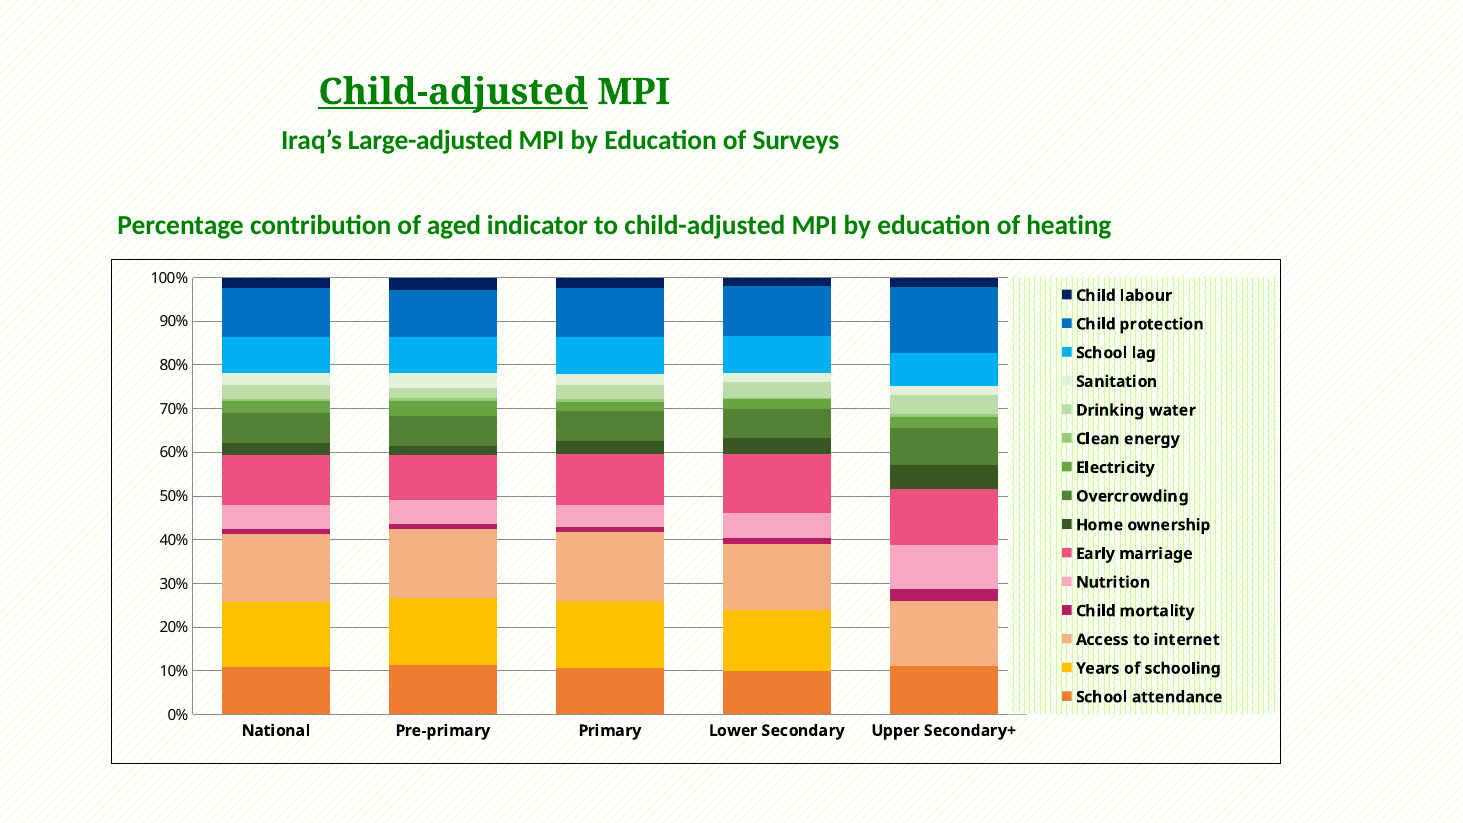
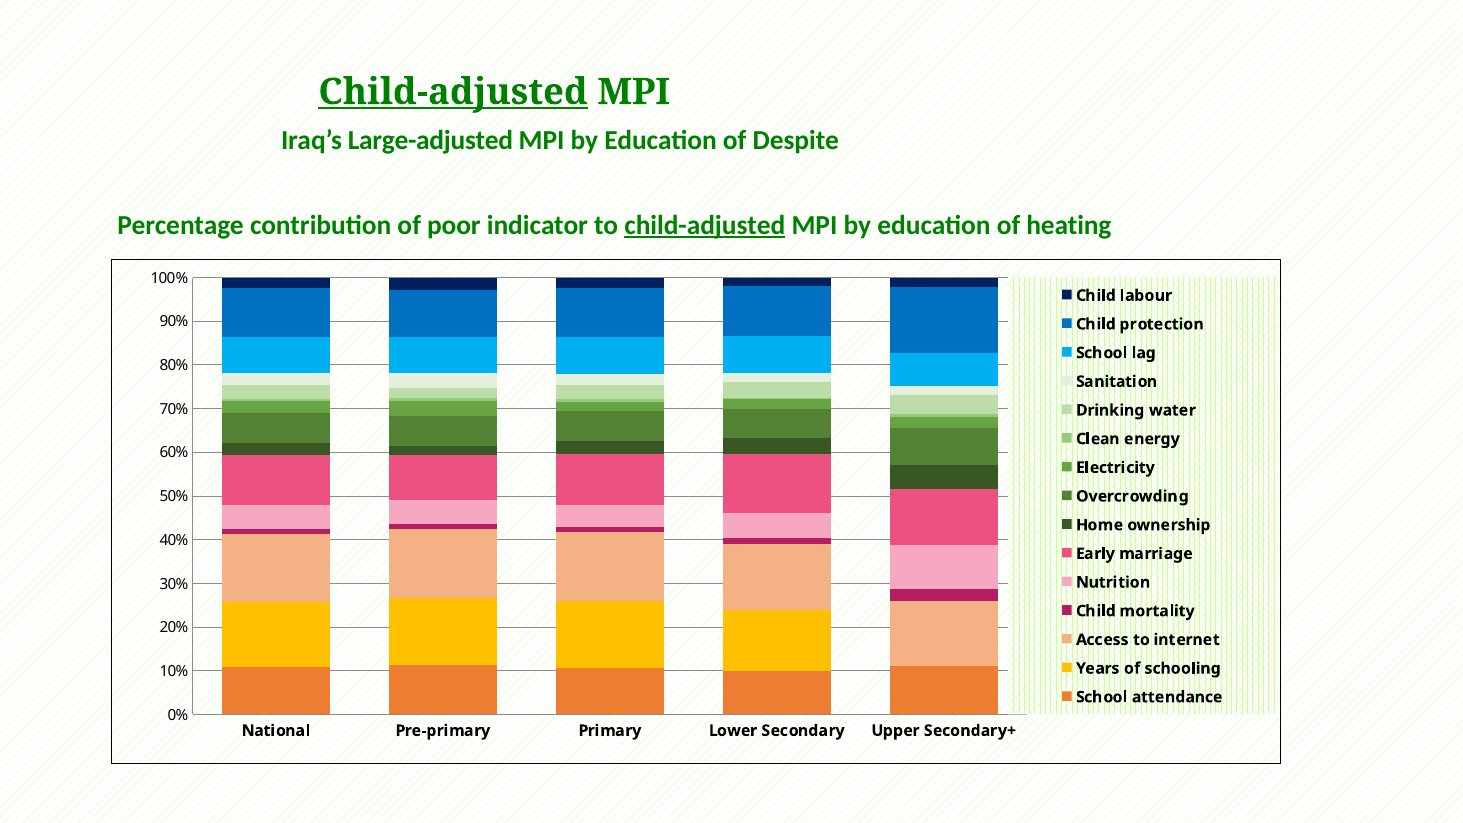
Surveys: Surveys -> Despite
aged: aged -> poor
child-adjusted at (705, 225) underline: none -> present
